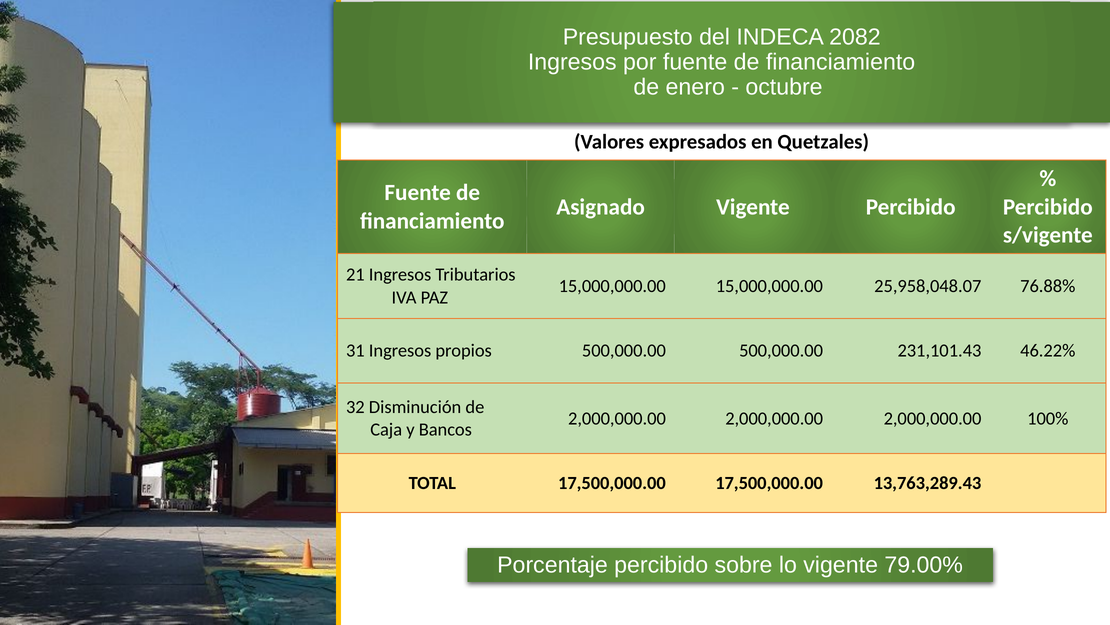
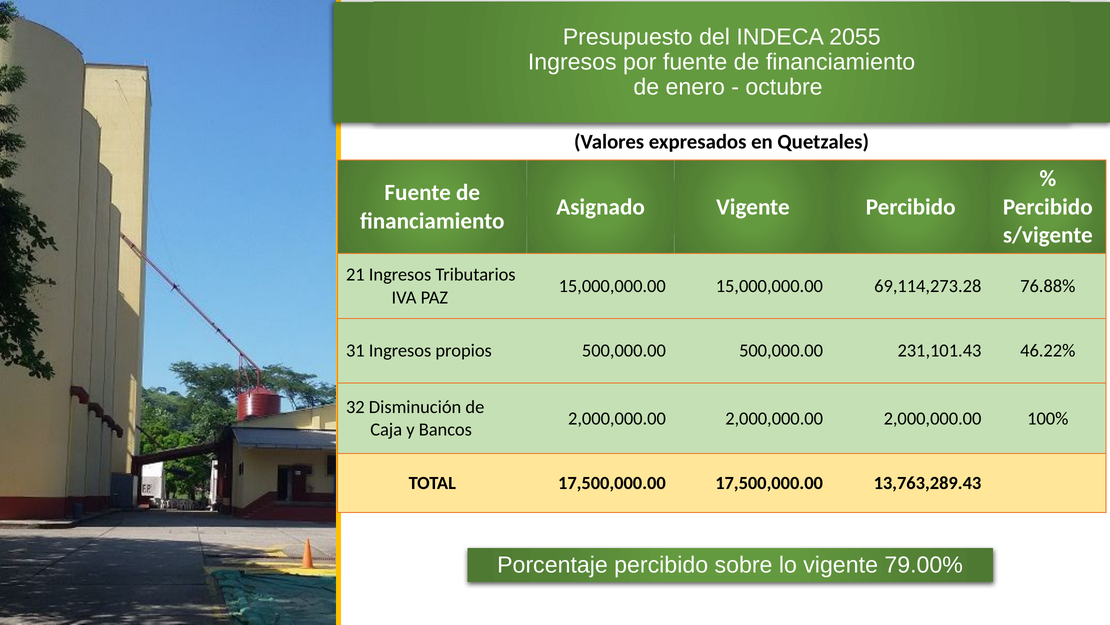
2082: 2082 -> 2055
25,958,048.07: 25,958,048.07 -> 69,114,273.28
